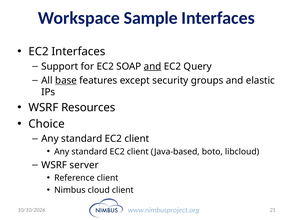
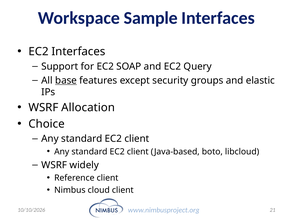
and at (153, 66) underline: present -> none
Resources: Resources -> Allocation
server: server -> widely
